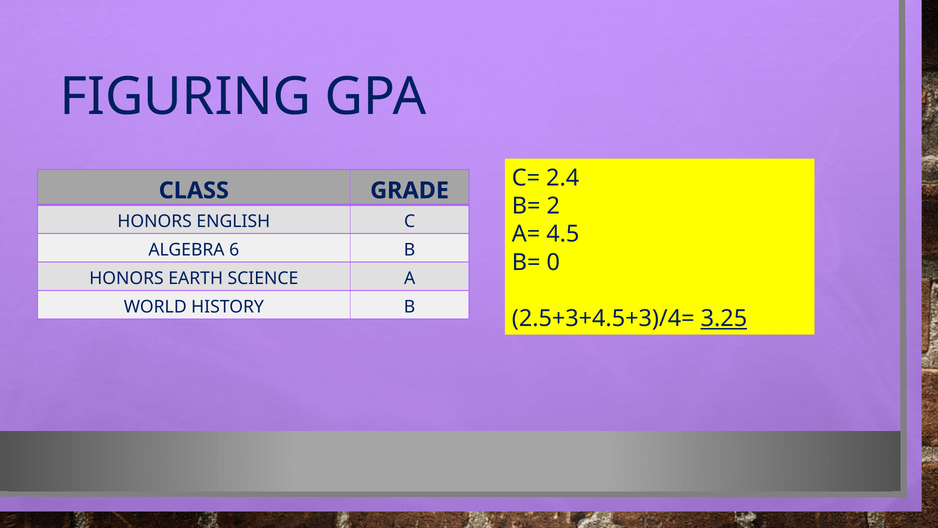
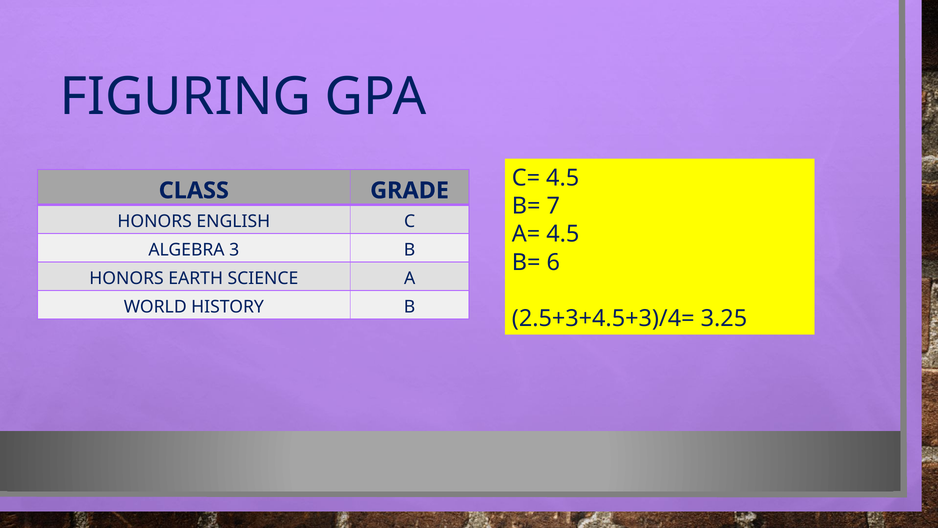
C= 2.4: 2.4 -> 4.5
2: 2 -> 7
6: 6 -> 3
0: 0 -> 6
3.25 underline: present -> none
